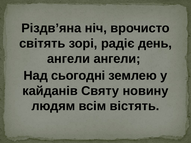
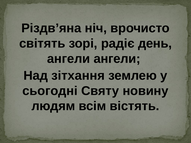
сьогодні: сьогодні -> зітхання
кайданів: кайданів -> сьогодні
